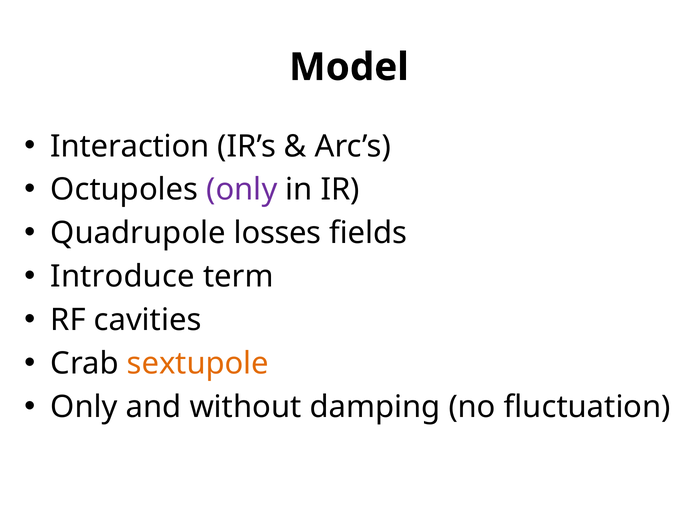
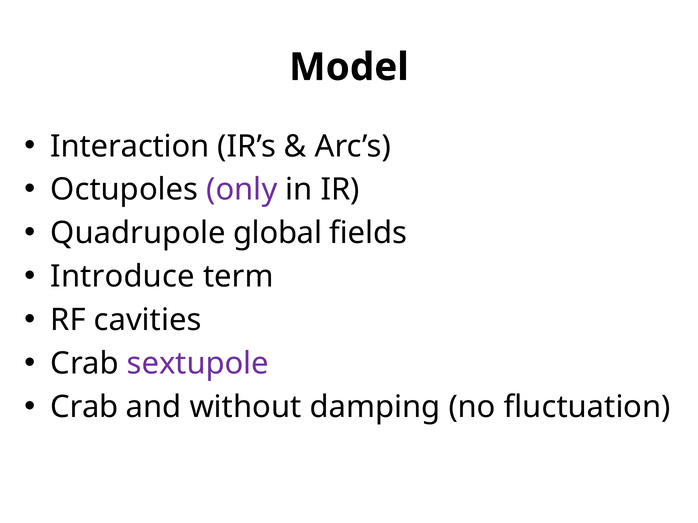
losses: losses -> global
sextupole colour: orange -> purple
Only at (84, 407): Only -> Crab
